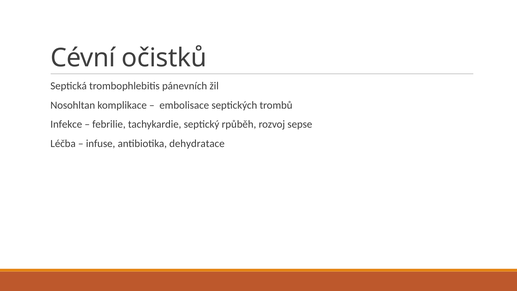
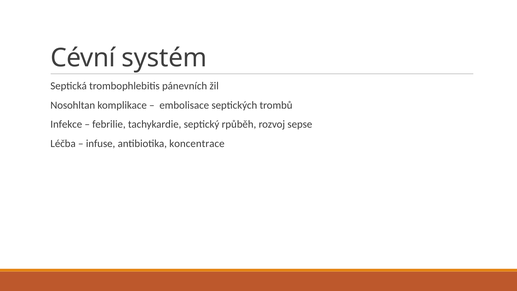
očistků: očistků -> systém
dehydratace: dehydratace -> koncentrace
